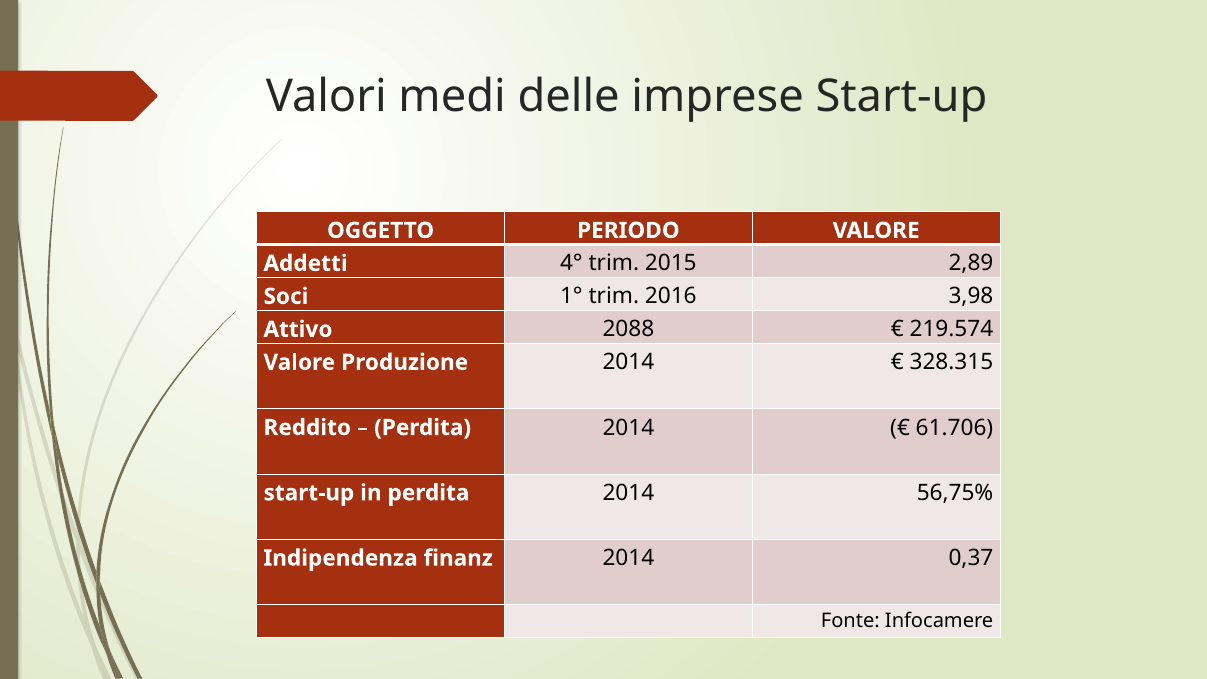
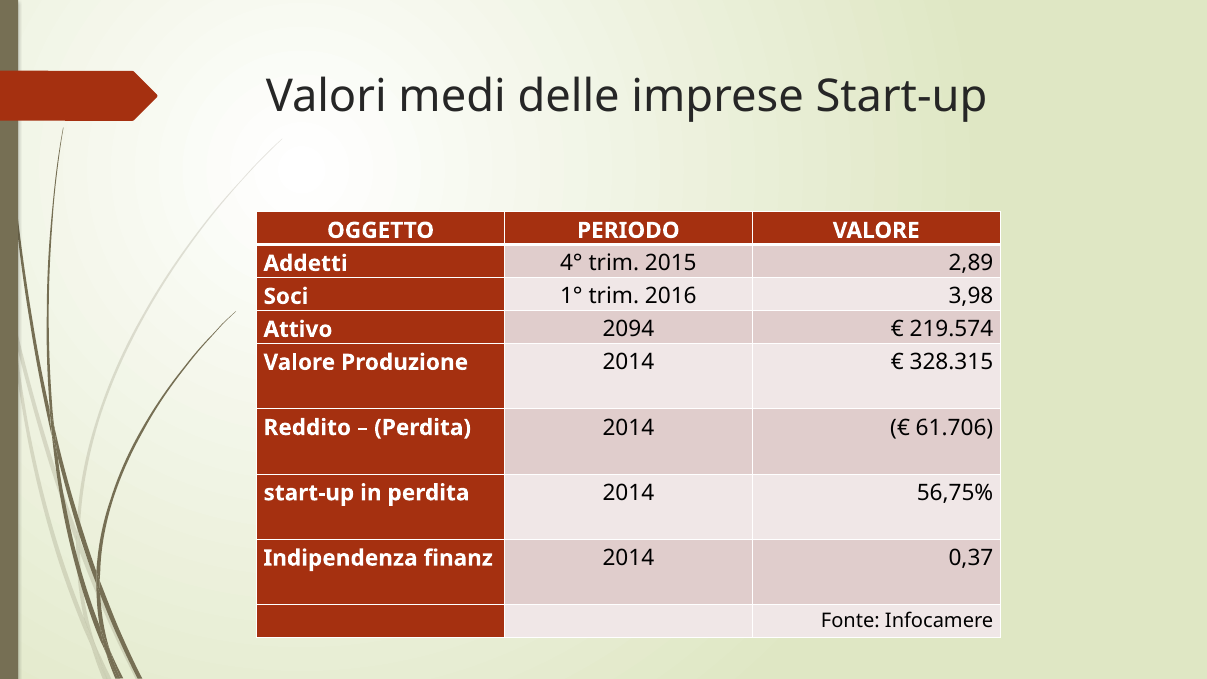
2088: 2088 -> 2094
